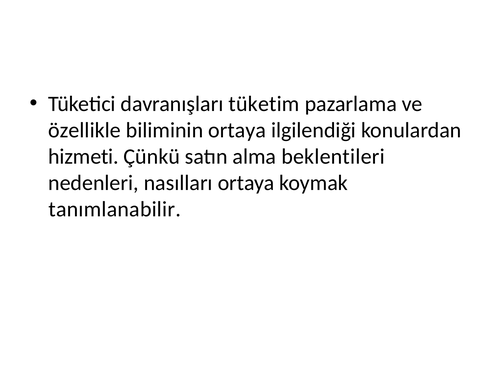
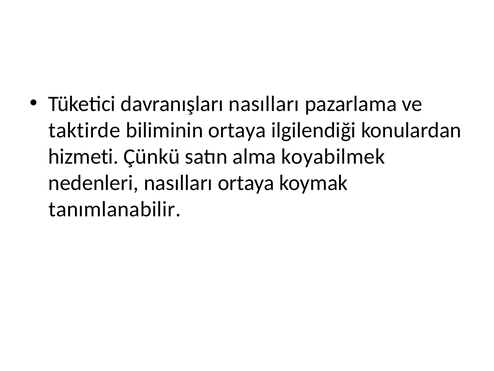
davranışları tüketim: tüketim -> nasılları
özellikle: özellikle -> taktirde
beklentileri: beklentileri -> koyabilmek
